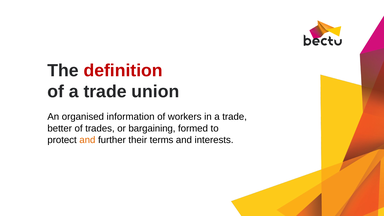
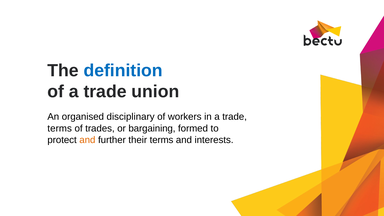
definition colour: red -> blue
information: information -> disciplinary
better at (60, 128): better -> terms
